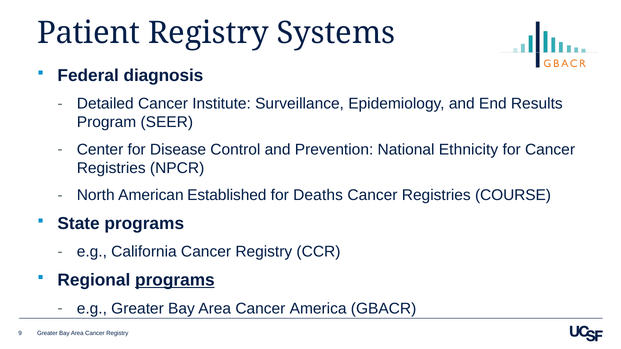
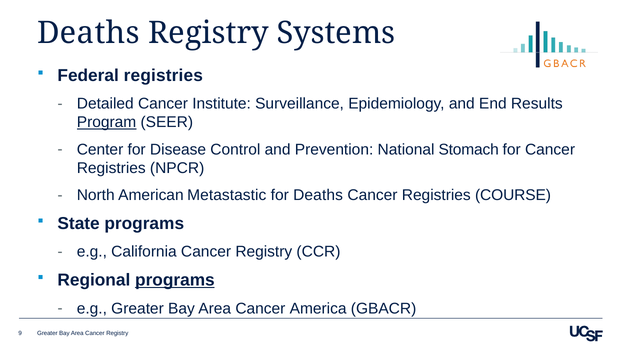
Patient at (89, 33): Patient -> Deaths
Federal diagnosis: diagnosis -> registries
Program underline: none -> present
Ethnicity: Ethnicity -> Stomach
Established: Established -> Metastastic
